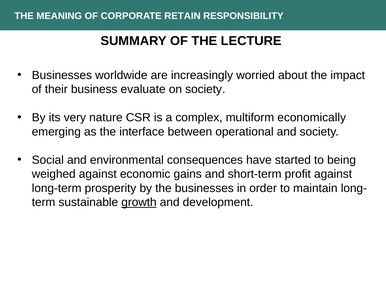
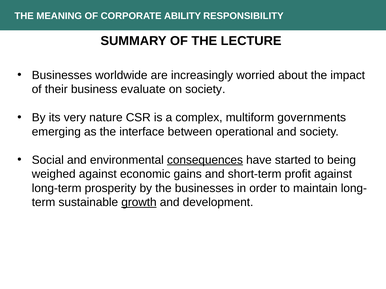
RETAIN: RETAIN -> ABILITY
economically: economically -> governments
consequences underline: none -> present
